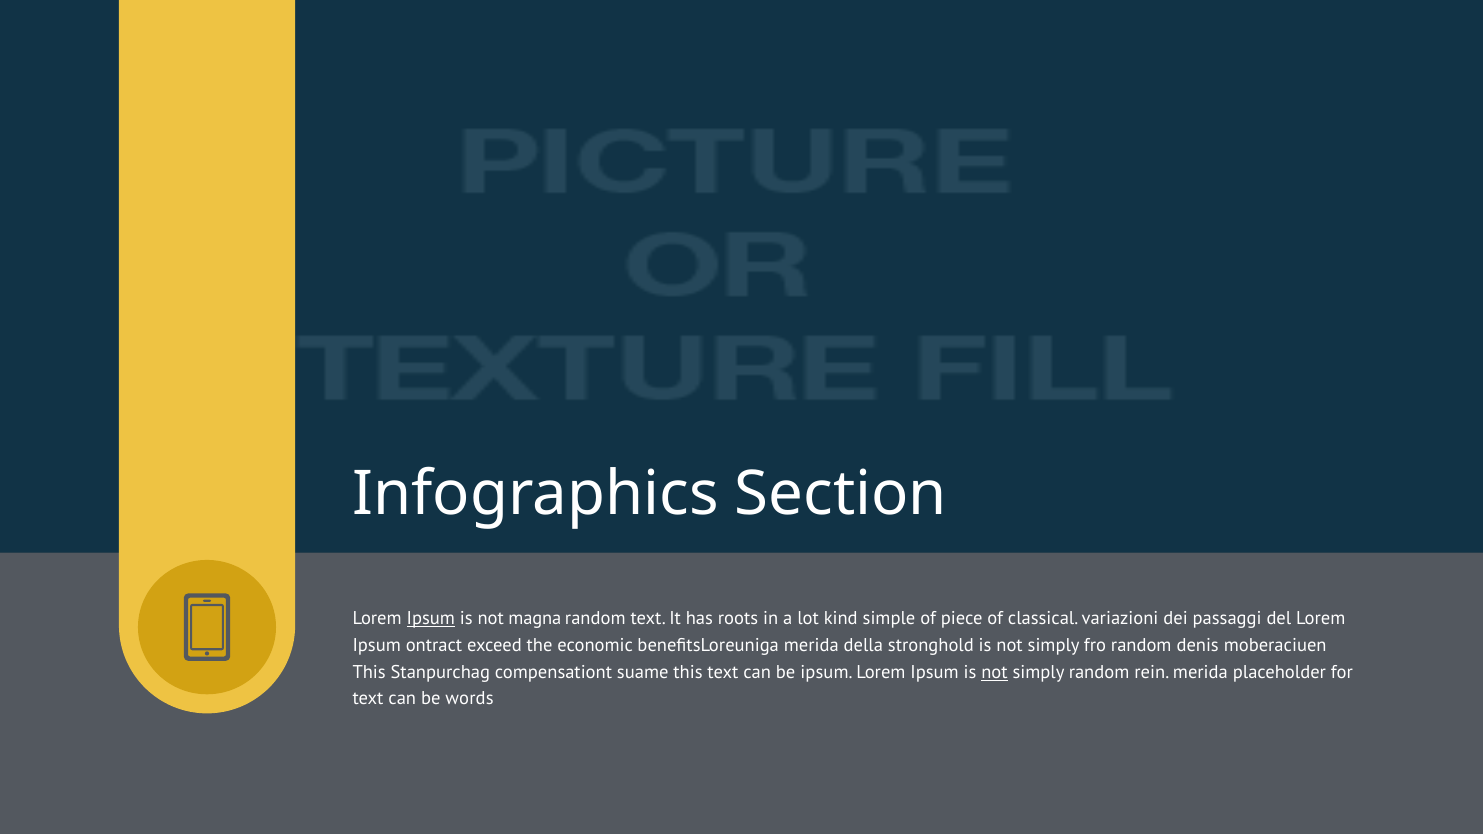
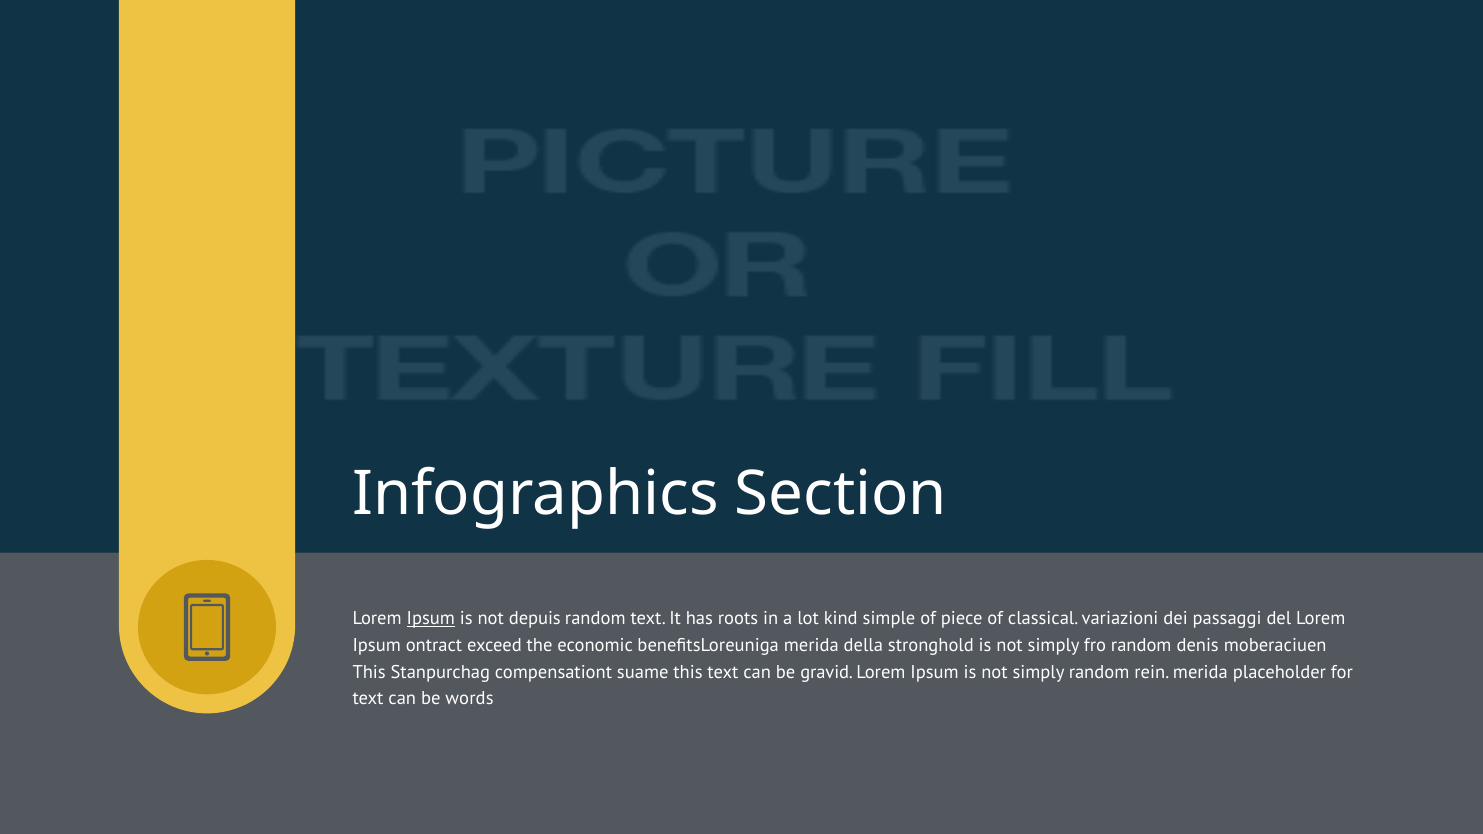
magna: magna -> depuis
be ipsum: ipsum -> gravid
not at (995, 672) underline: present -> none
